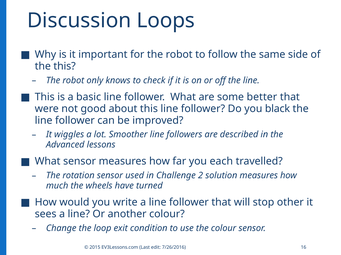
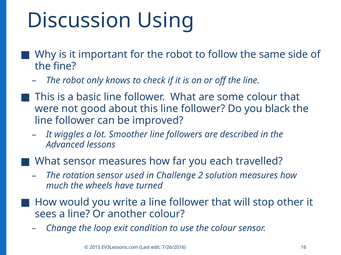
Loops: Loops -> Using
the this: this -> fine
some better: better -> colour
